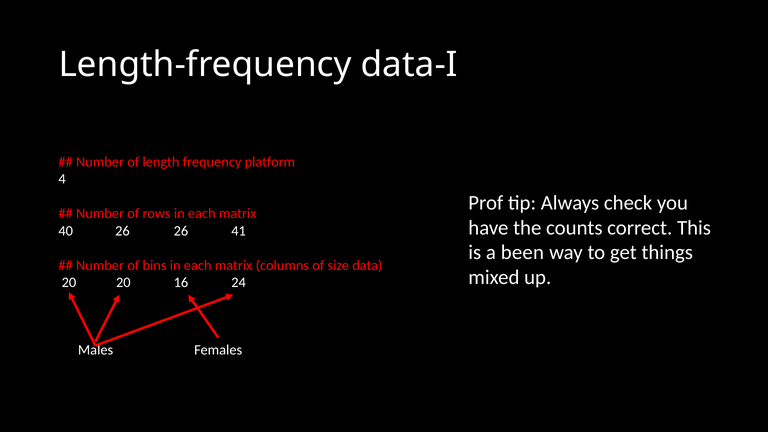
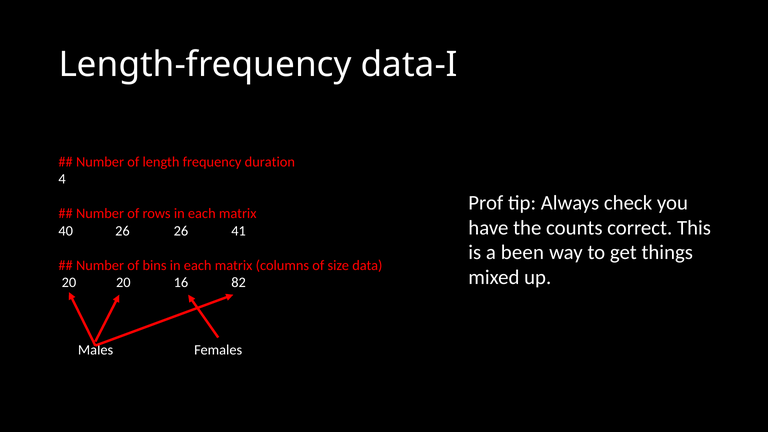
platform: platform -> duration
24: 24 -> 82
